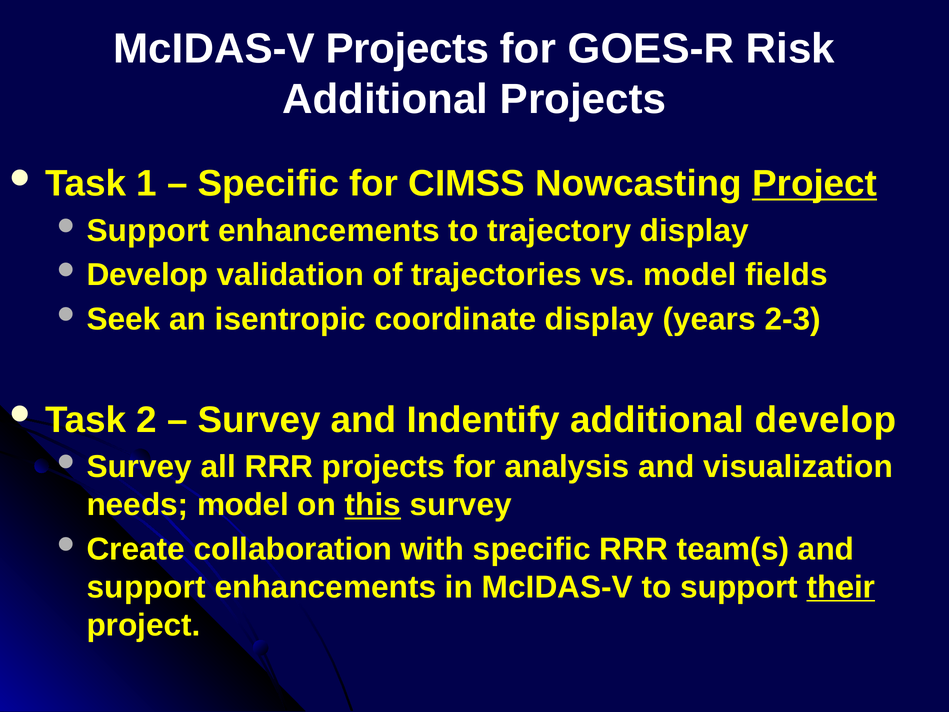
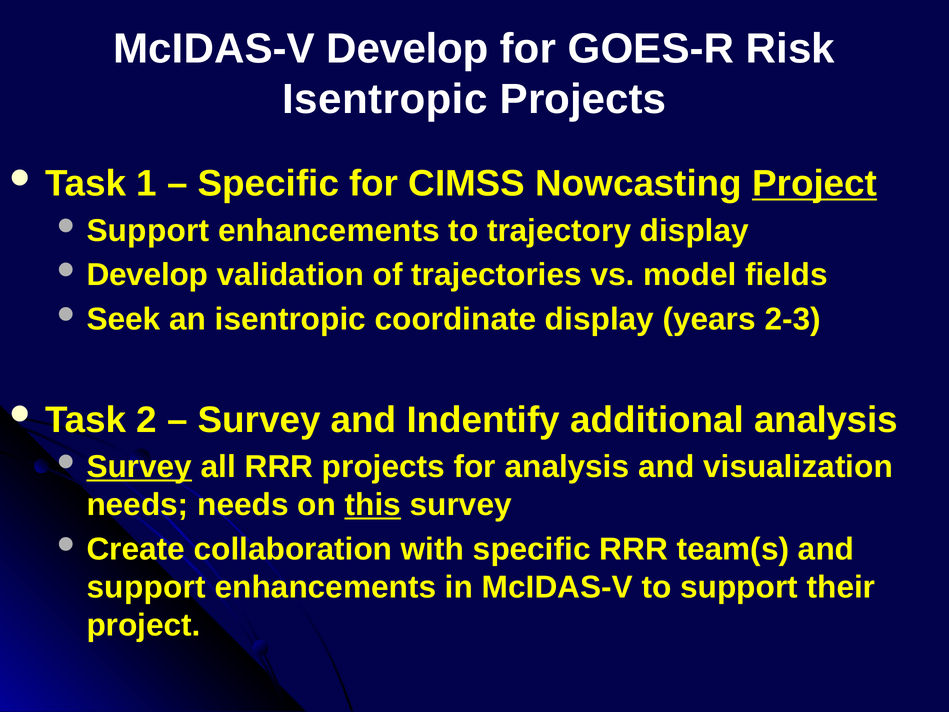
McIDAS-V Projects: Projects -> Develop
Additional at (385, 99): Additional -> Isentropic
additional develop: develop -> analysis
Survey at (139, 467) underline: none -> present
needs model: model -> needs
their underline: present -> none
